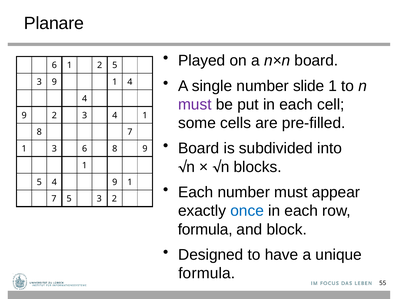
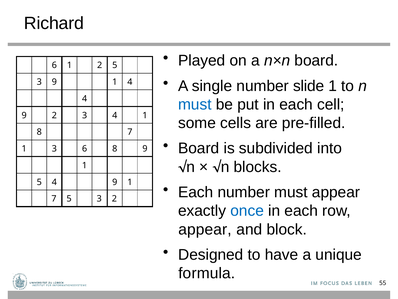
Planare: Planare -> Richard
must at (195, 104) colour: purple -> blue
formula at (205, 229): formula -> appear
